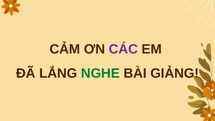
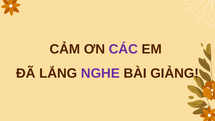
NGHE colour: green -> purple
